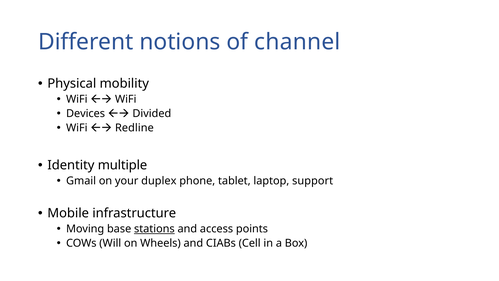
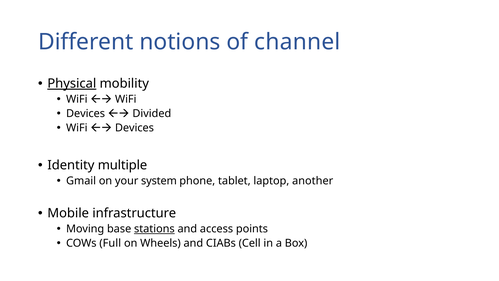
Physical underline: none -> present
Redline at (134, 128): Redline -> Devices
duplex: duplex -> system
support: support -> another
Will: Will -> Full
